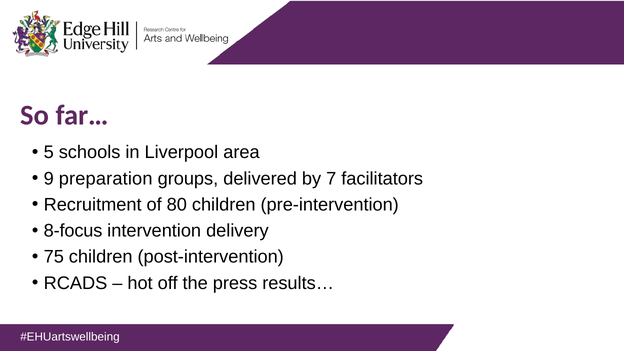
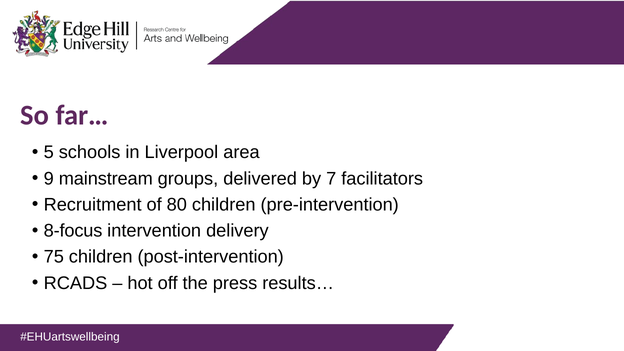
preparation: preparation -> mainstream
